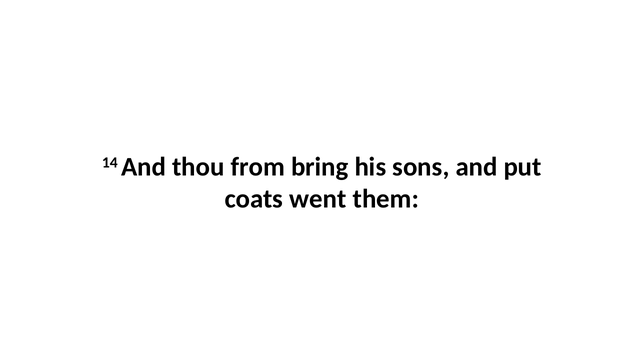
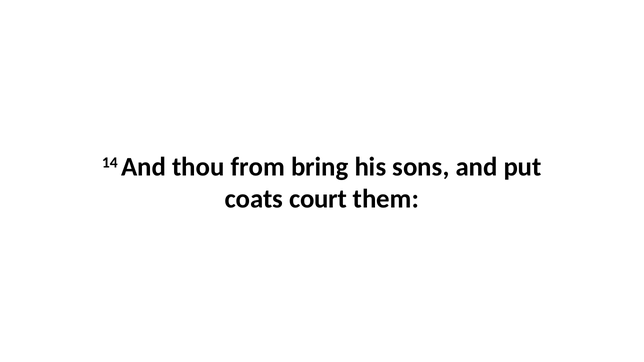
went: went -> court
